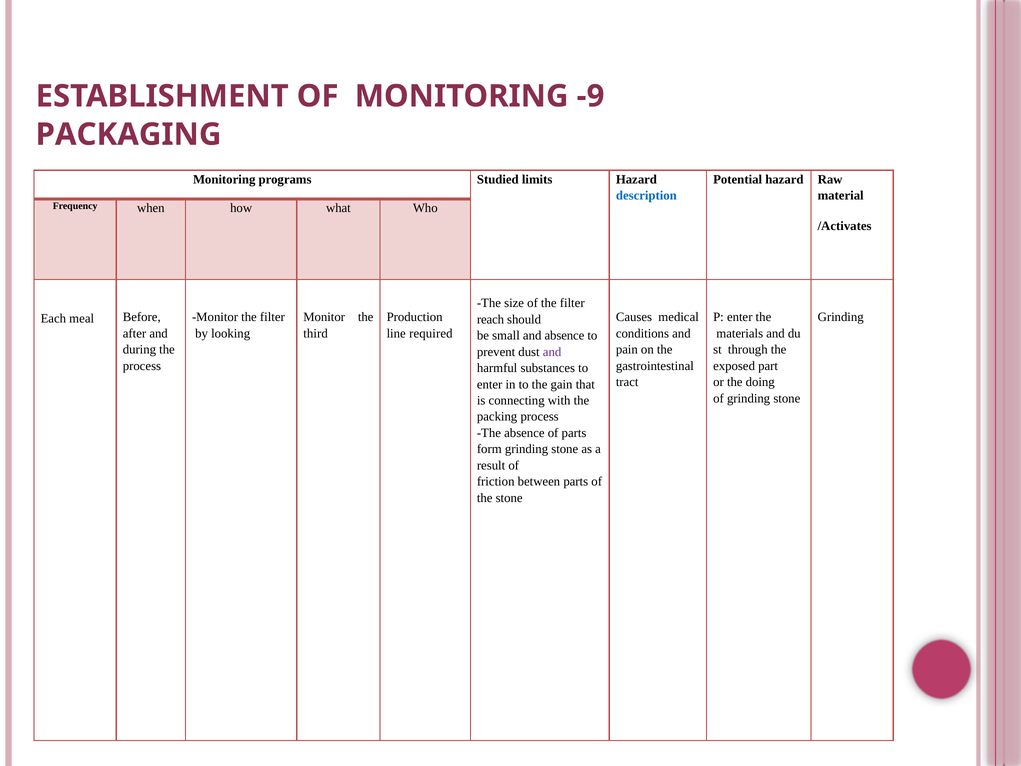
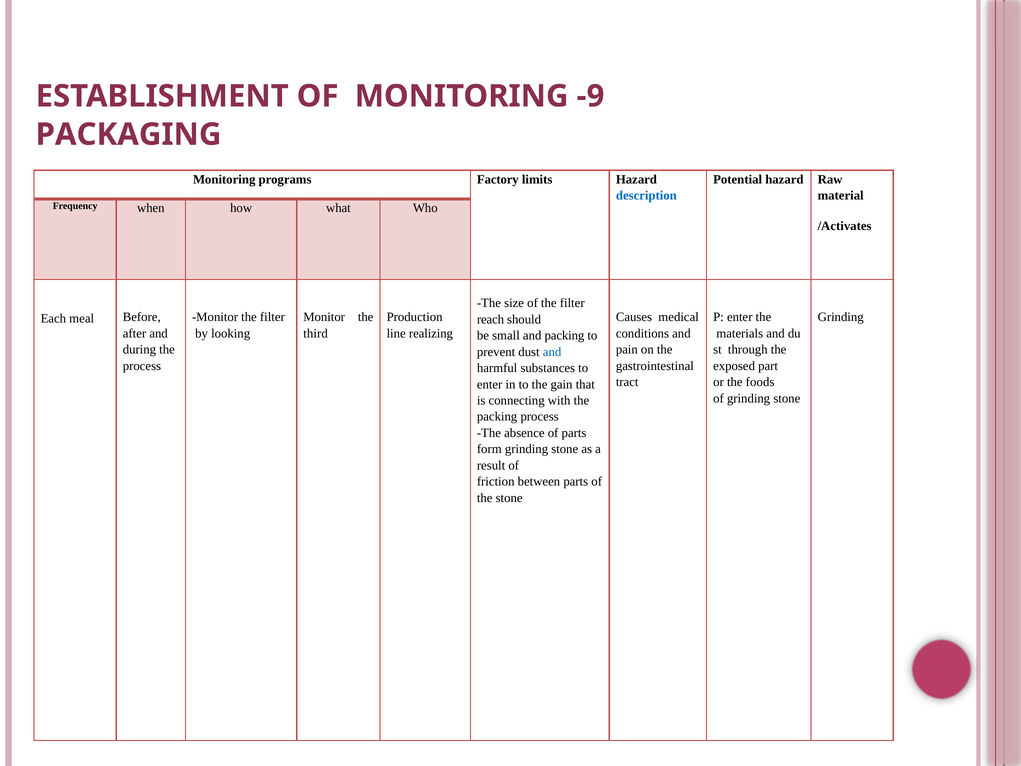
Studied: Studied -> Factory
required: required -> realizing
and absence: absence -> packing
and at (552, 352) colour: purple -> blue
doing: doing -> foods
